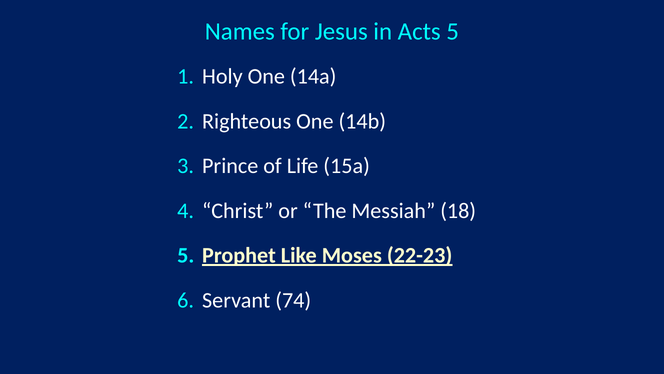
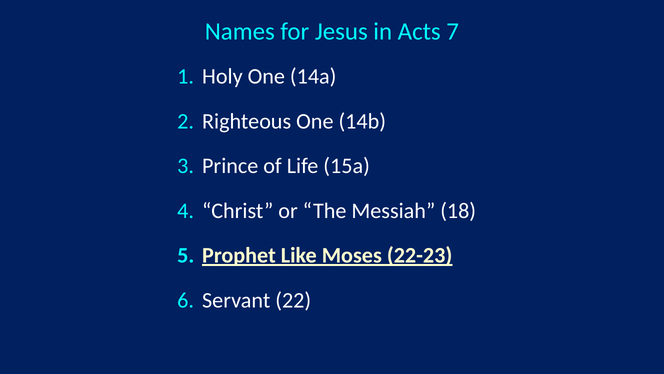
Acts 5: 5 -> 7
74: 74 -> 22
